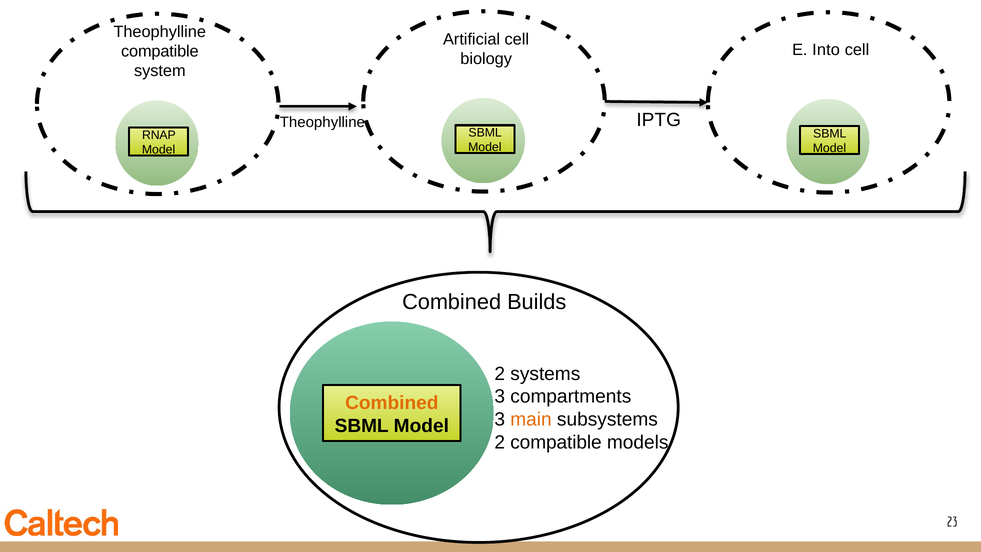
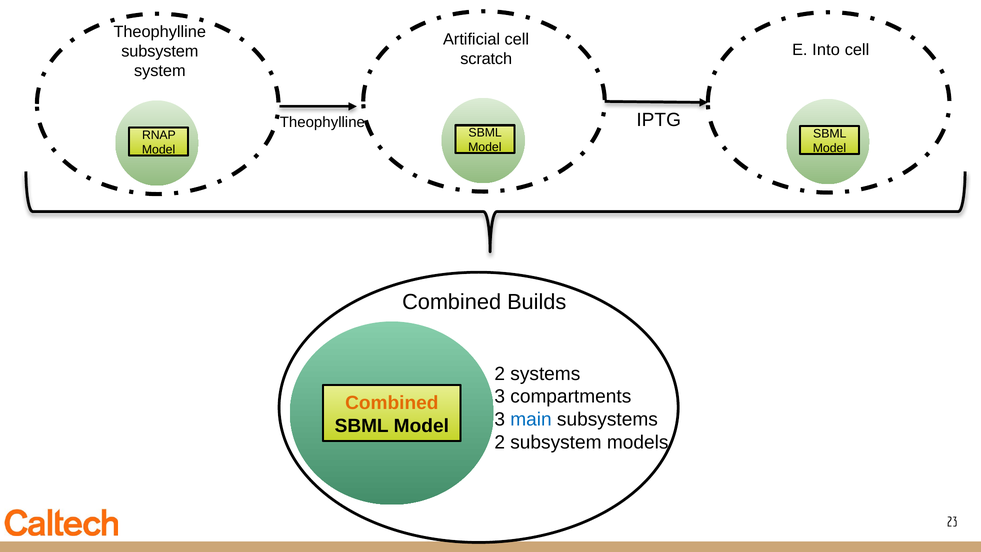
compatible at (160, 51): compatible -> subsystem
biology: biology -> scratch
main colour: orange -> blue
2 compatible: compatible -> subsystem
